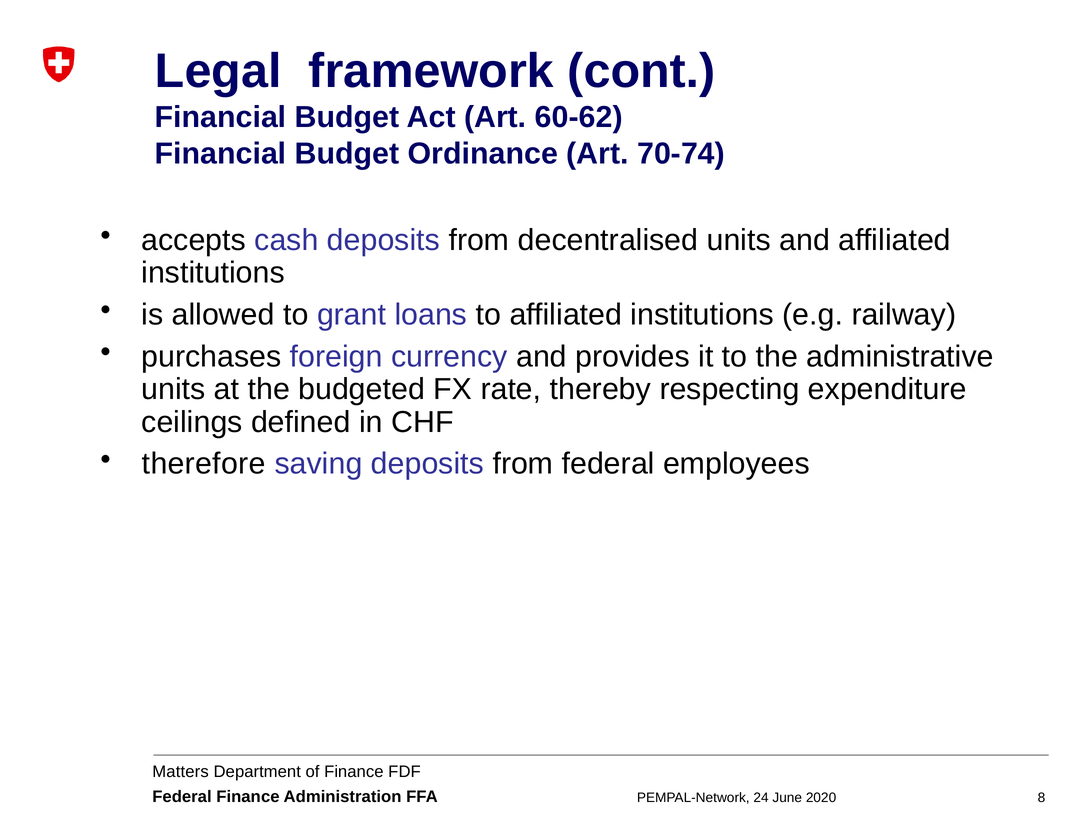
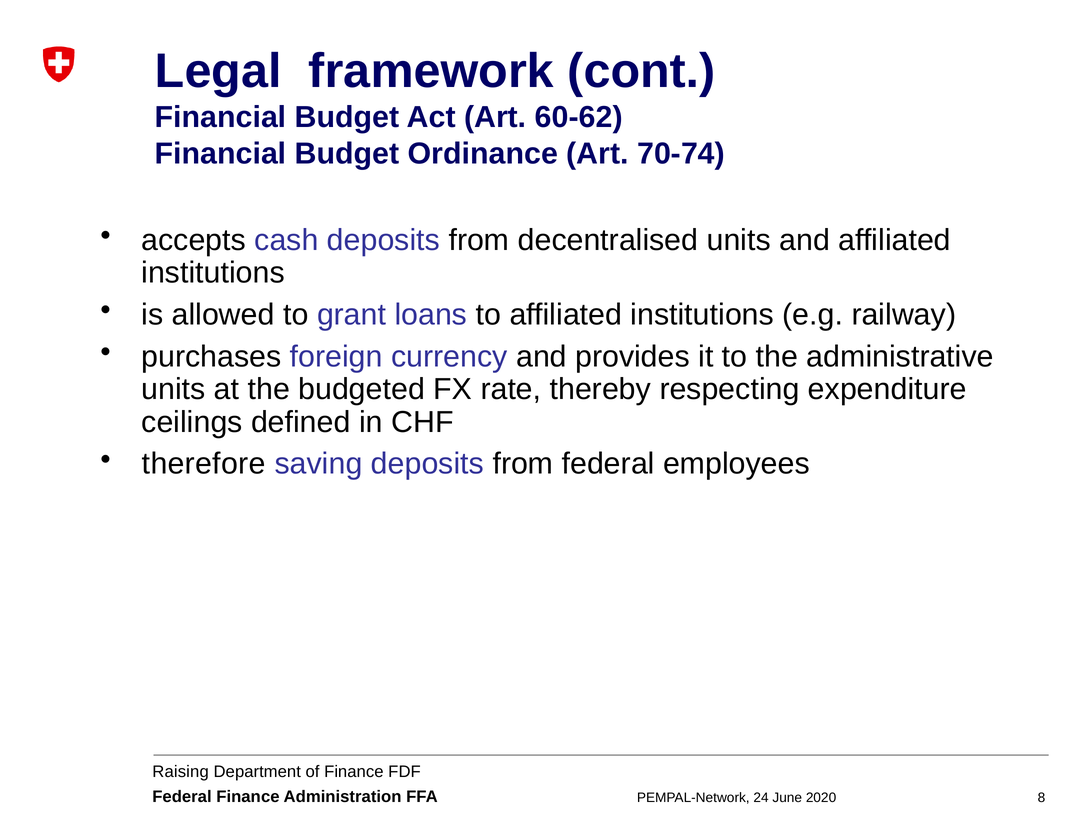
Matters: Matters -> Raising
